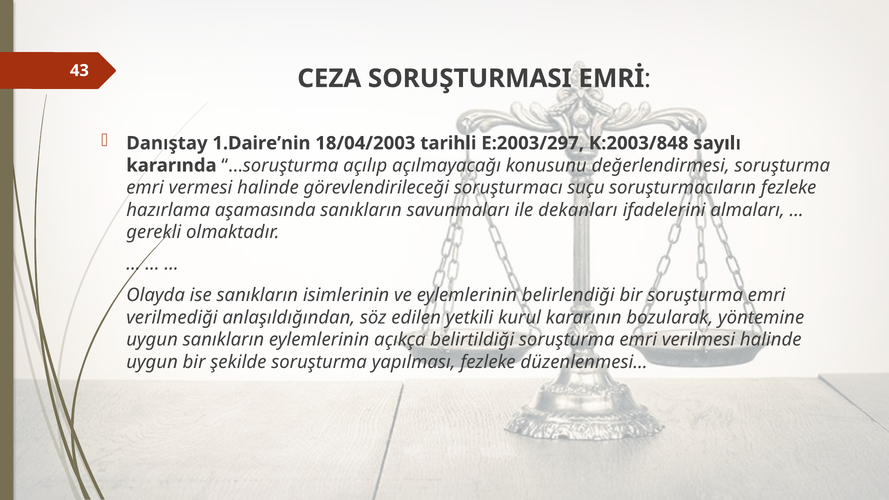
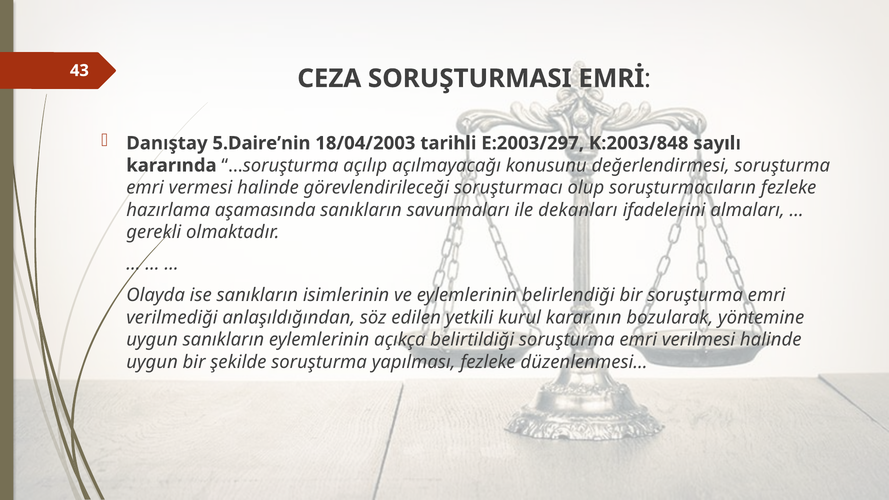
1.Daire’nin: 1.Daire’nin -> 5.Daire’nin
suçu: suçu -> olup
